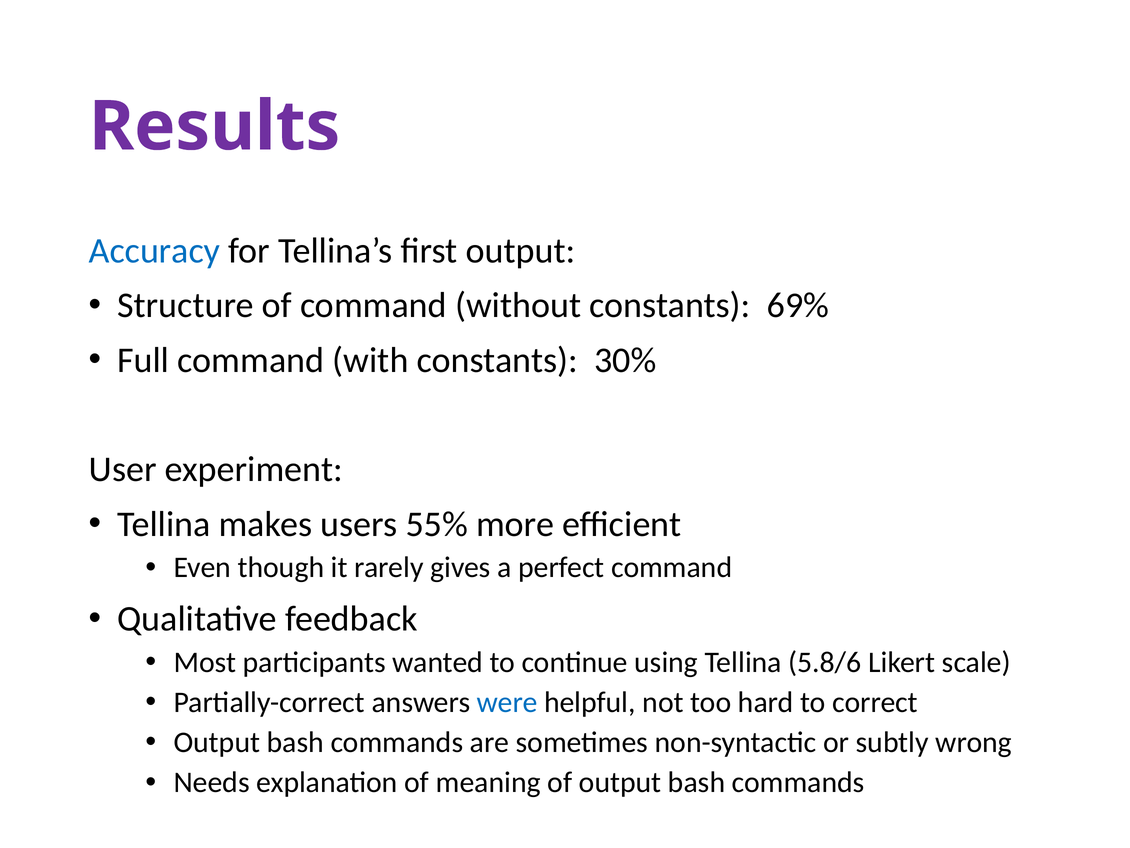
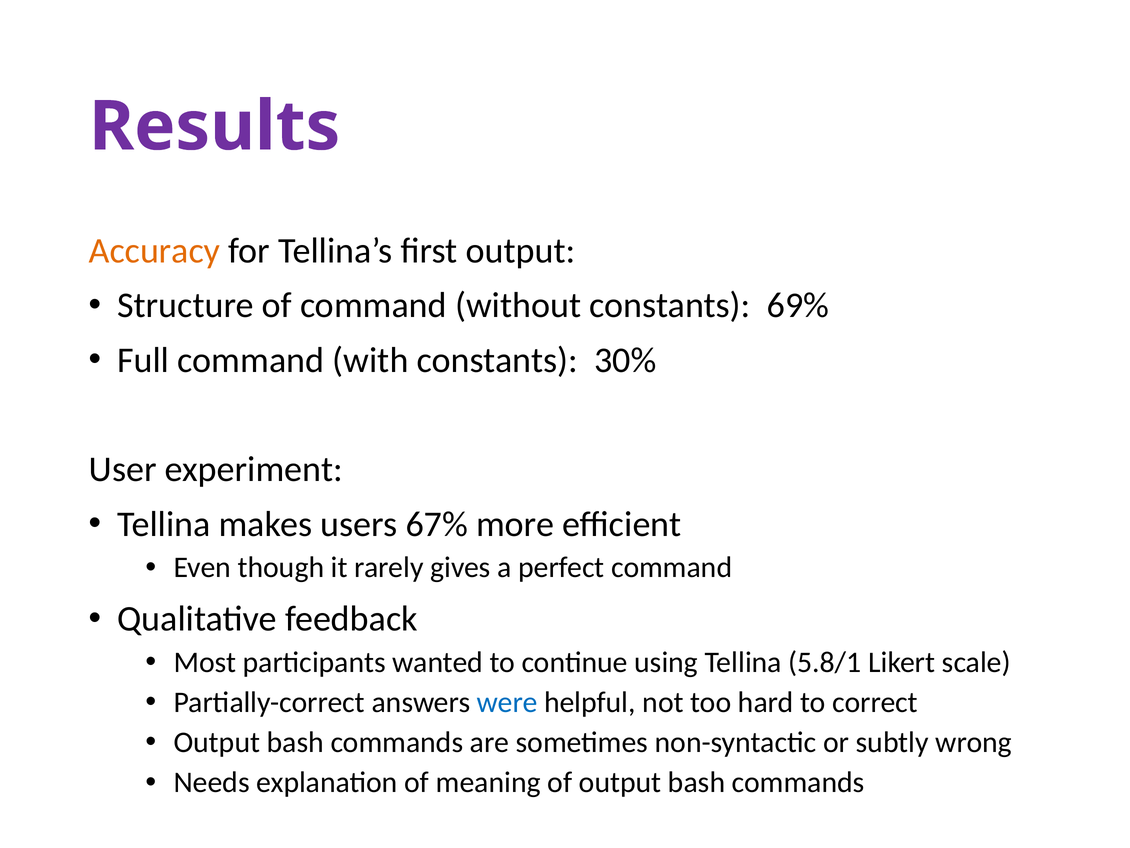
Accuracy colour: blue -> orange
55%: 55% -> 67%
5.8/6: 5.8/6 -> 5.8/1
